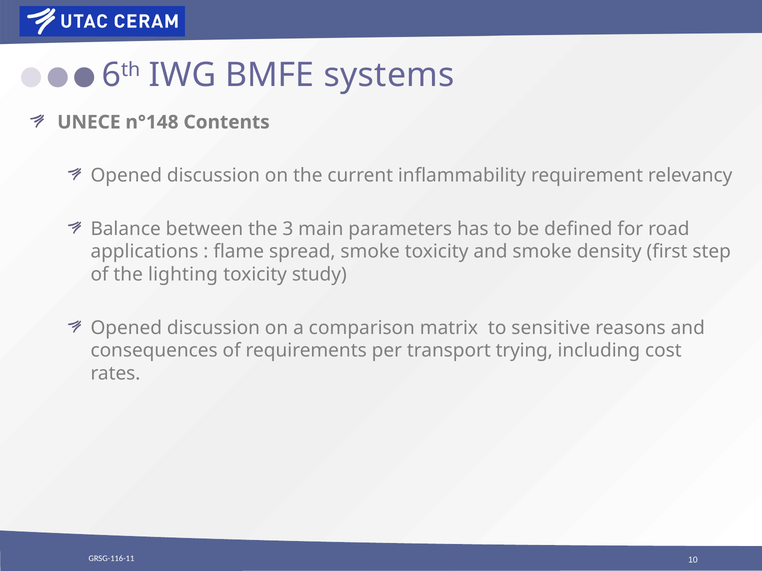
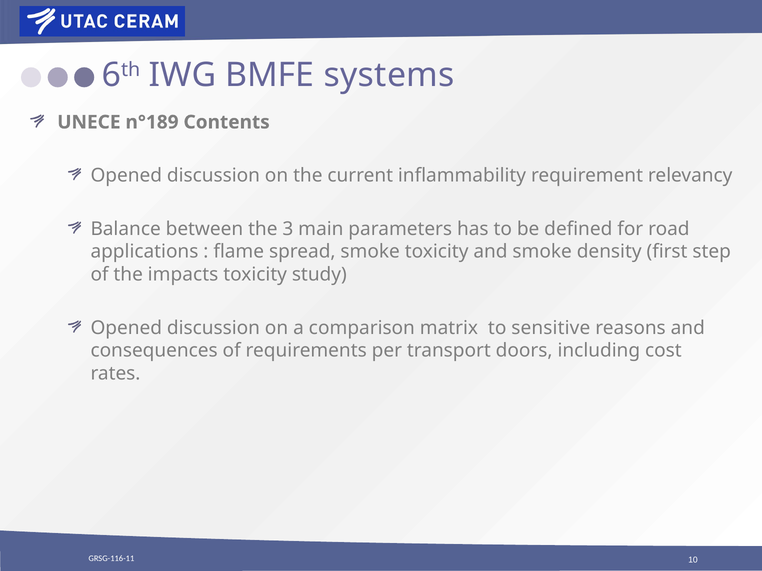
n°148: n°148 -> n°189
lighting: lighting -> impacts
trying: trying -> doors
